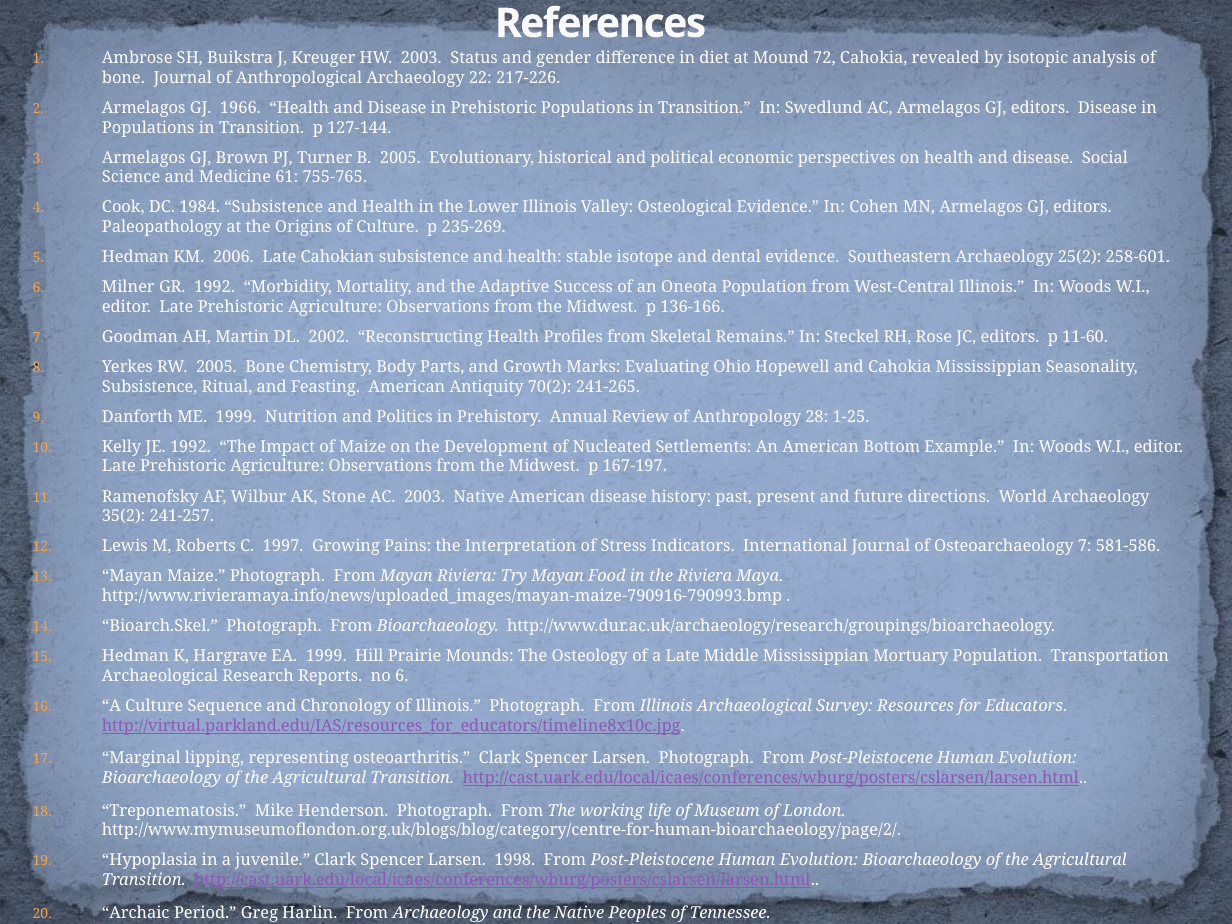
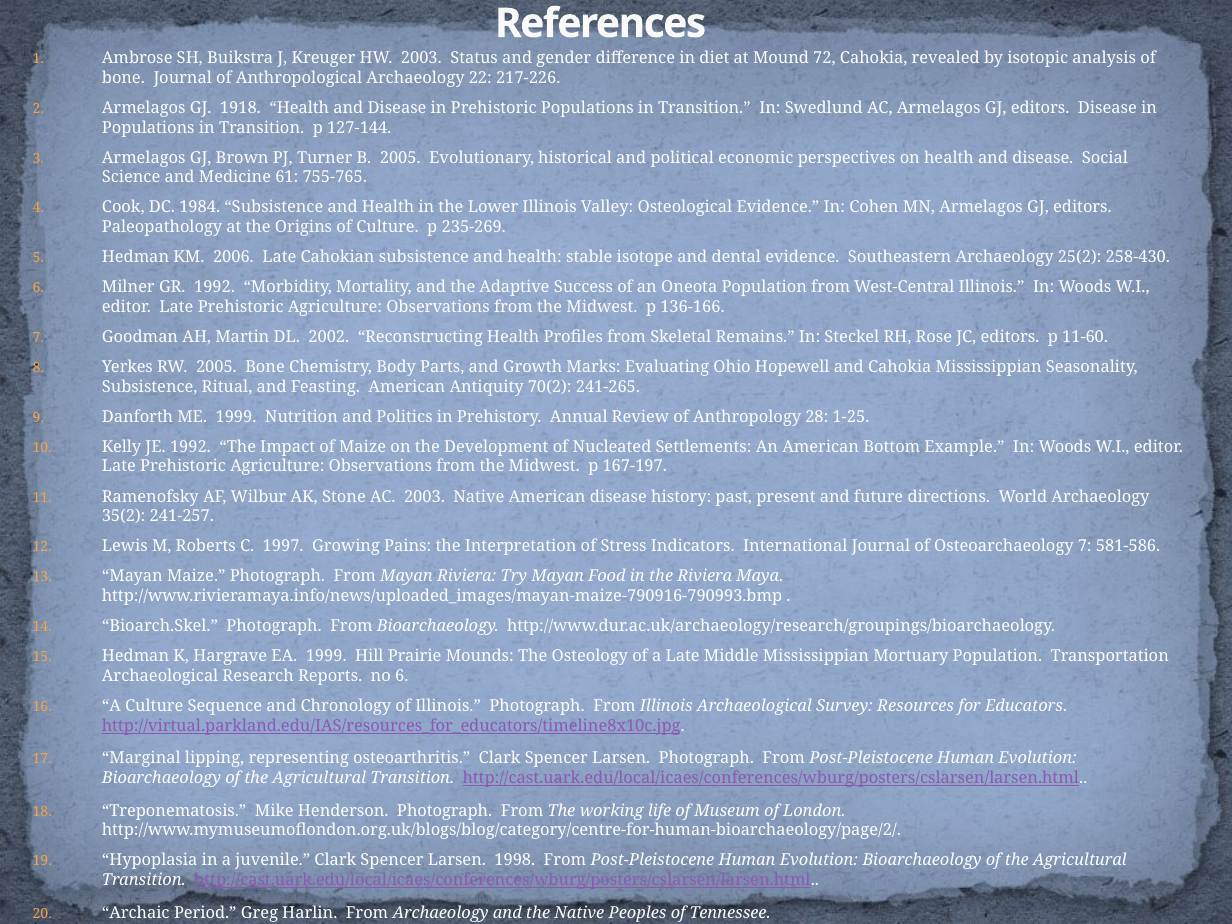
1966: 1966 -> 1918
258-601: 258-601 -> 258-430
